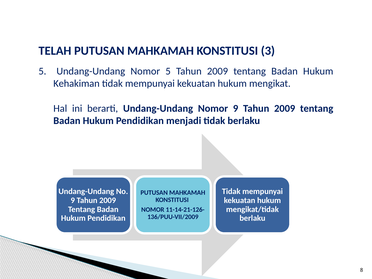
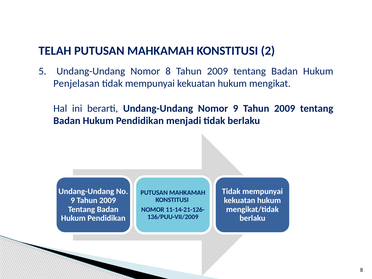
3: 3 -> 2
Nomor 5: 5 -> 8
Kehakiman: Kehakiman -> Penjelasan
